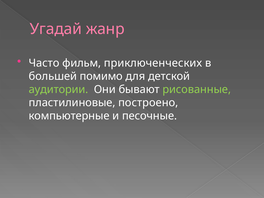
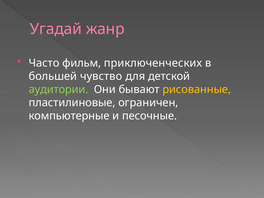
помимо: помимо -> чувство
рисованные colour: light green -> yellow
построено: построено -> ограничен
